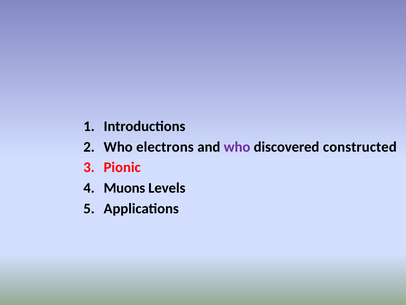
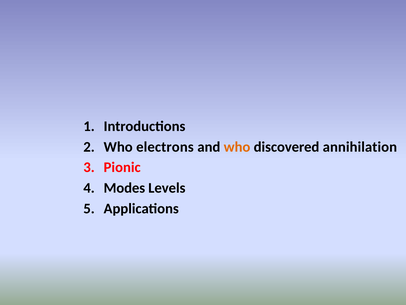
who at (237, 147) colour: purple -> orange
constructed: constructed -> annihilation
Muons: Muons -> Modes
